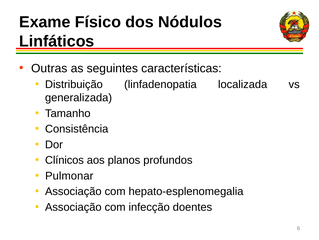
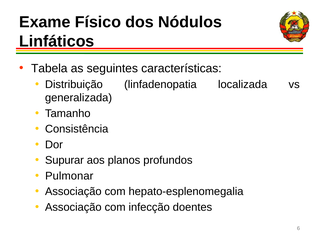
Outras: Outras -> Tabela
Clínicos: Clínicos -> Supurar
